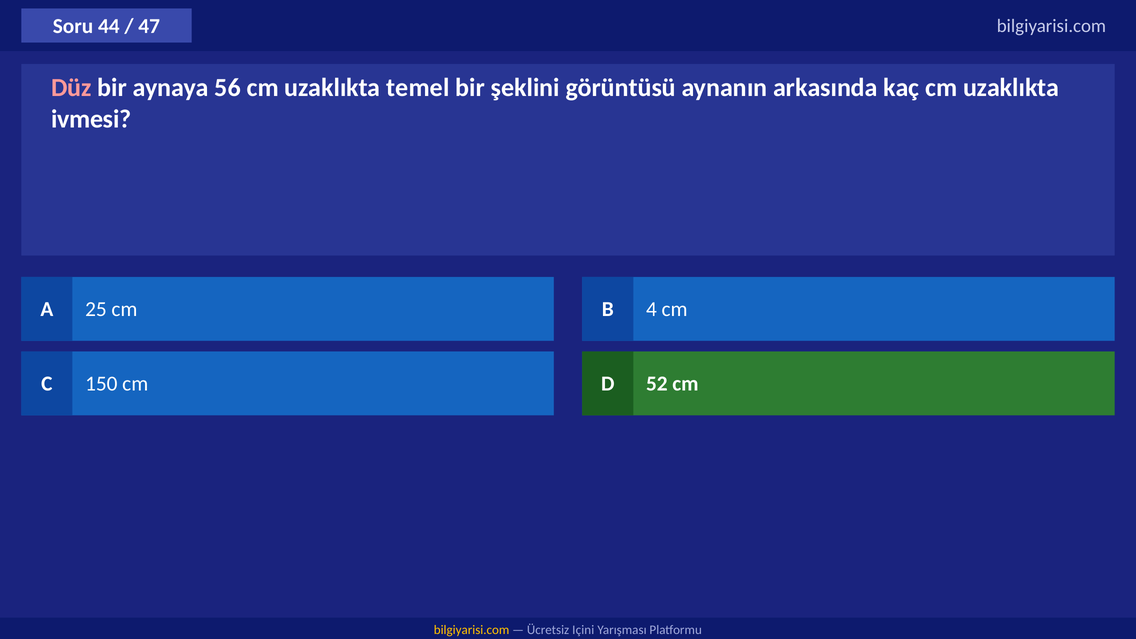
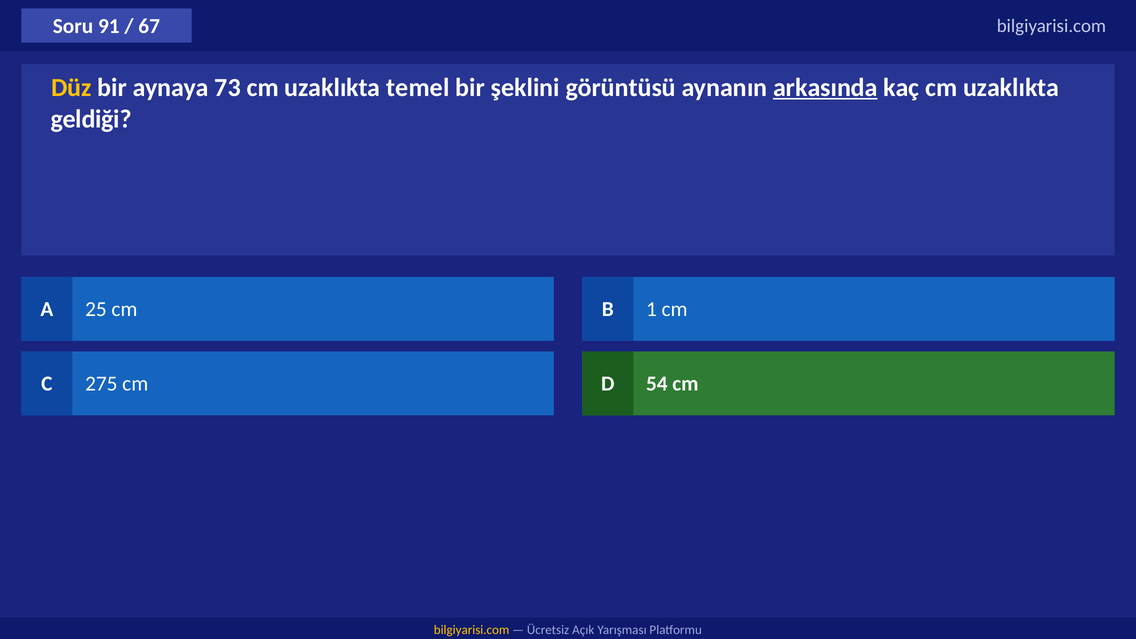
44: 44 -> 91
47: 47 -> 67
Düz colour: pink -> yellow
56: 56 -> 73
arkasında underline: none -> present
ivmesi: ivmesi -> geldiği
4: 4 -> 1
150: 150 -> 275
52: 52 -> 54
Içini: Içini -> Açık
